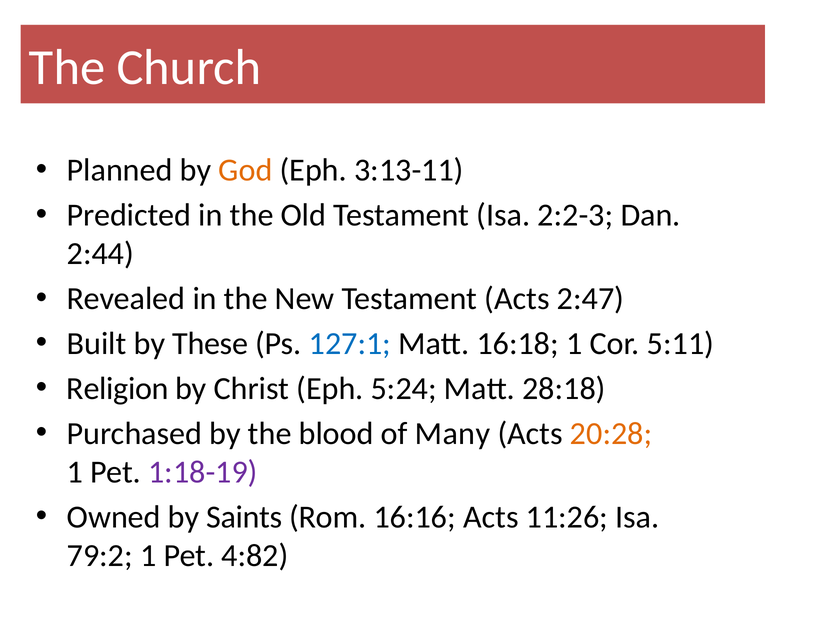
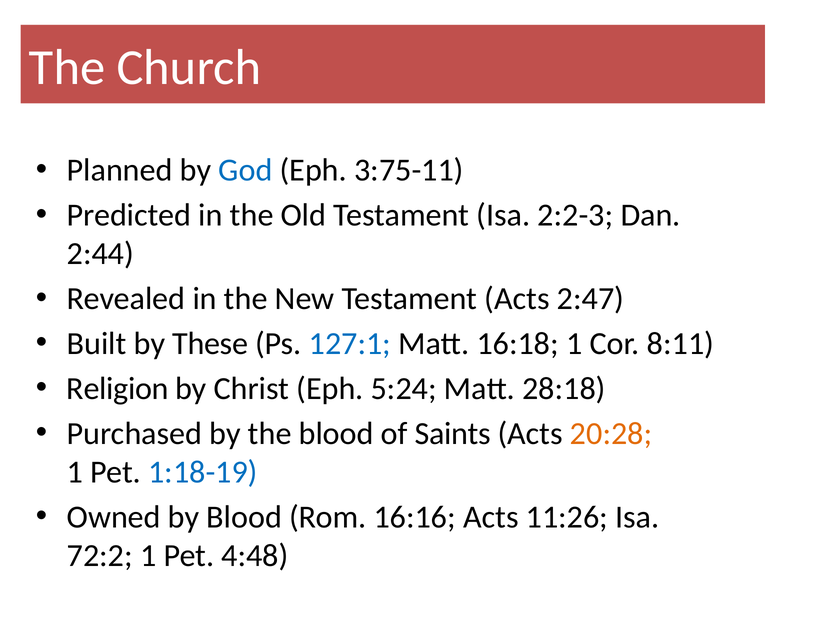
God colour: orange -> blue
3:13-11: 3:13-11 -> 3:75-11
5:11: 5:11 -> 8:11
Many: Many -> Saints
1:18-19 colour: purple -> blue
by Saints: Saints -> Blood
79:2: 79:2 -> 72:2
4:82: 4:82 -> 4:48
